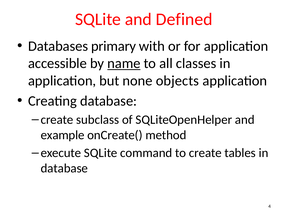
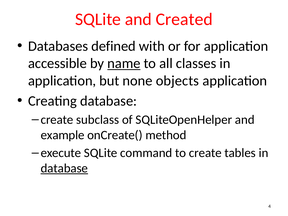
Defined: Defined -> Created
primary: primary -> defined
database at (64, 168) underline: none -> present
